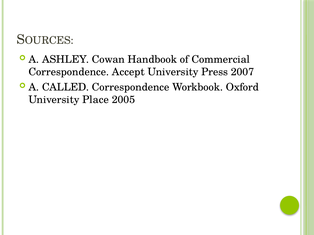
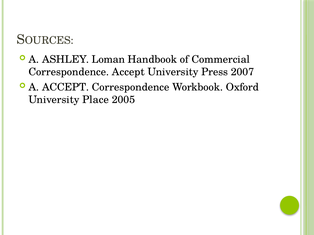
Cowan: Cowan -> Loman
A CALLED: CALLED -> ACCEPT
